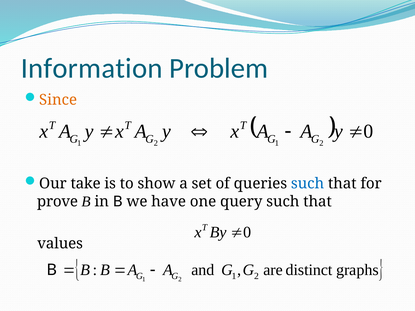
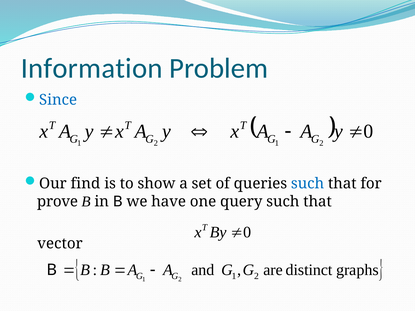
Since colour: orange -> blue
take: take -> find
values: values -> vector
